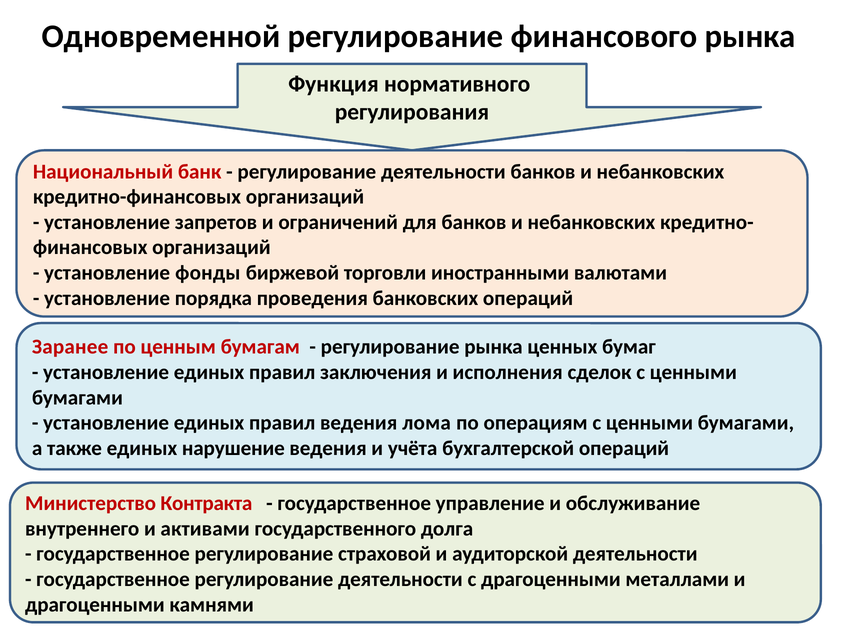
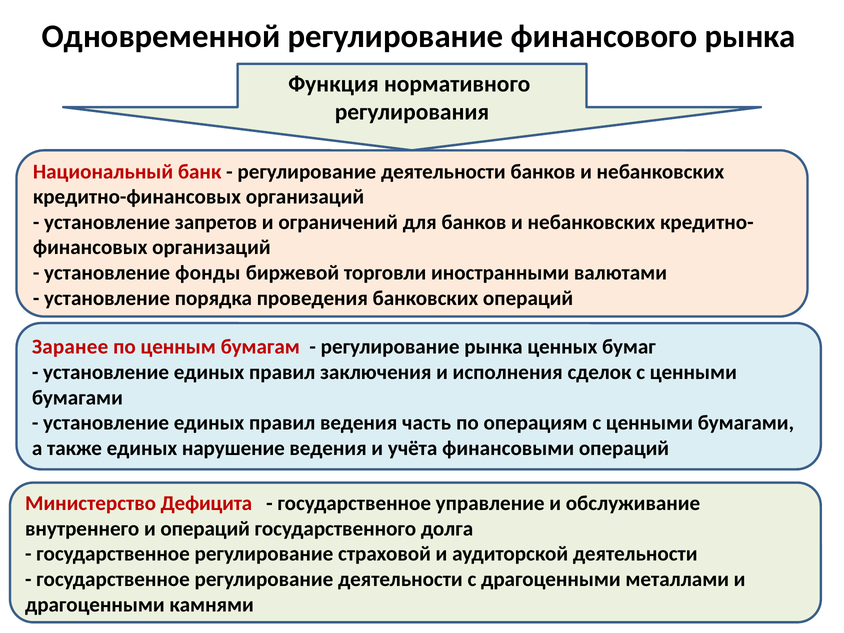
лома: лома -> часть
бухгалтерской: бухгалтерской -> финансовыми
Контракта: Контракта -> Дефицита
и активами: активами -> операций
